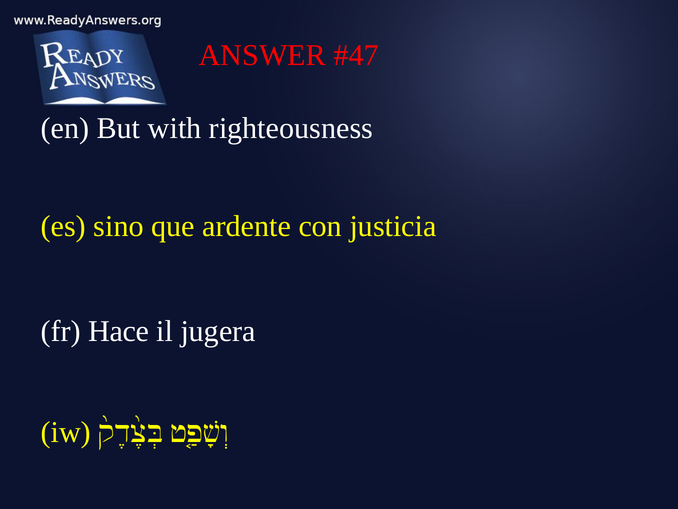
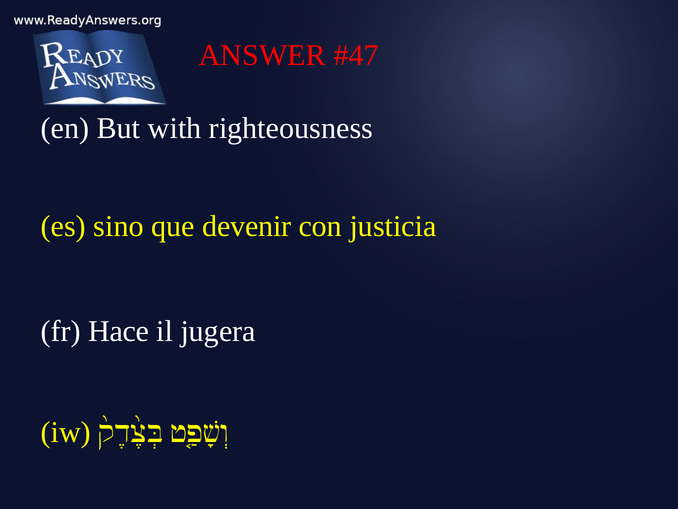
ardente: ardente -> devenir
